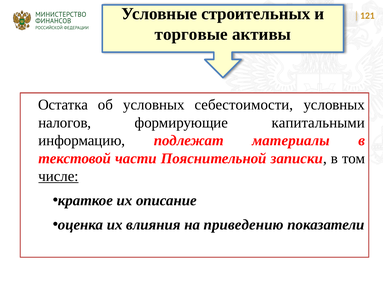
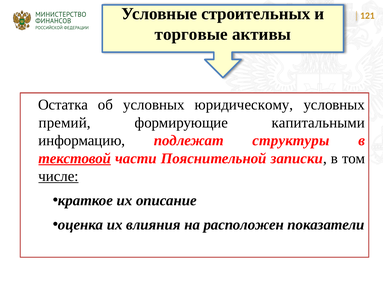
себестоимости: себестоимости -> юридическому
налогов: налогов -> премий
материалы: материалы -> структуры
текстовой underline: none -> present
приведению: приведению -> расположен
